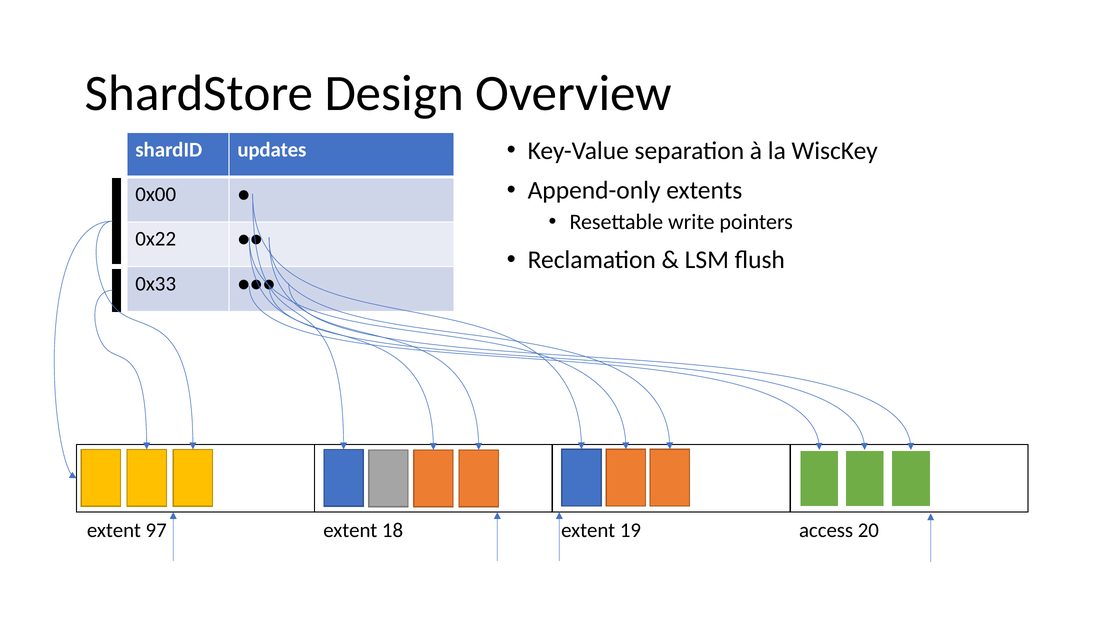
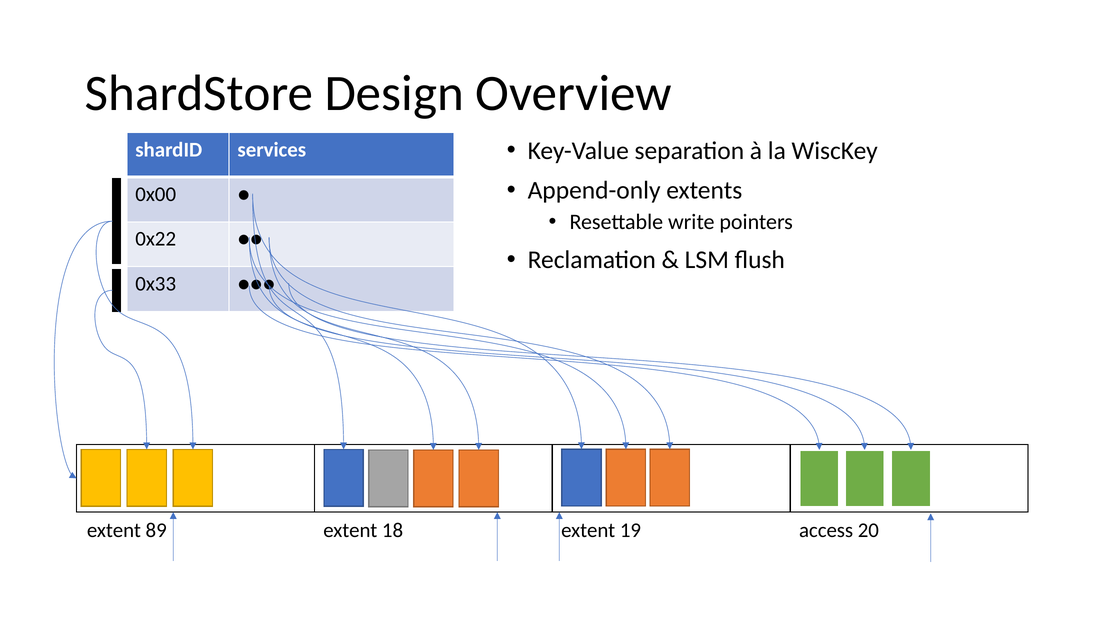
updates: updates -> services
97: 97 -> 89
